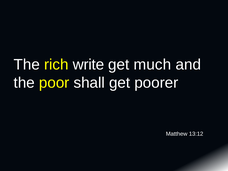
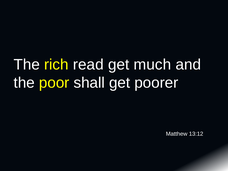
write: write -> read
